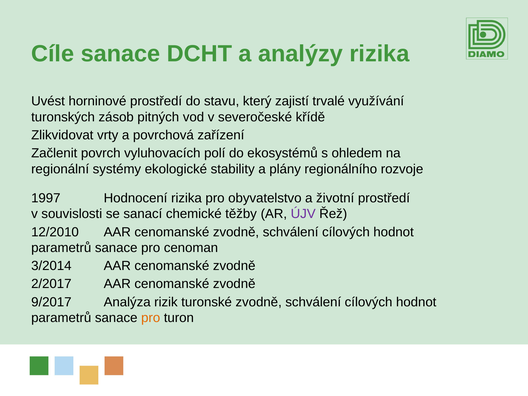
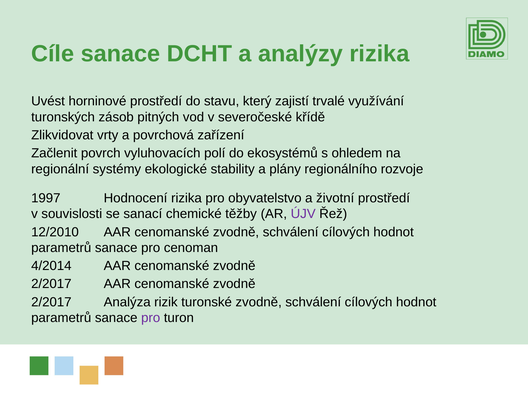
3/2014: 3/2014 -> 4/2014
9/2017 at (51, 302): 9/2017 -> 2/2017
pro at (151, 318) colour: orange -> purple
